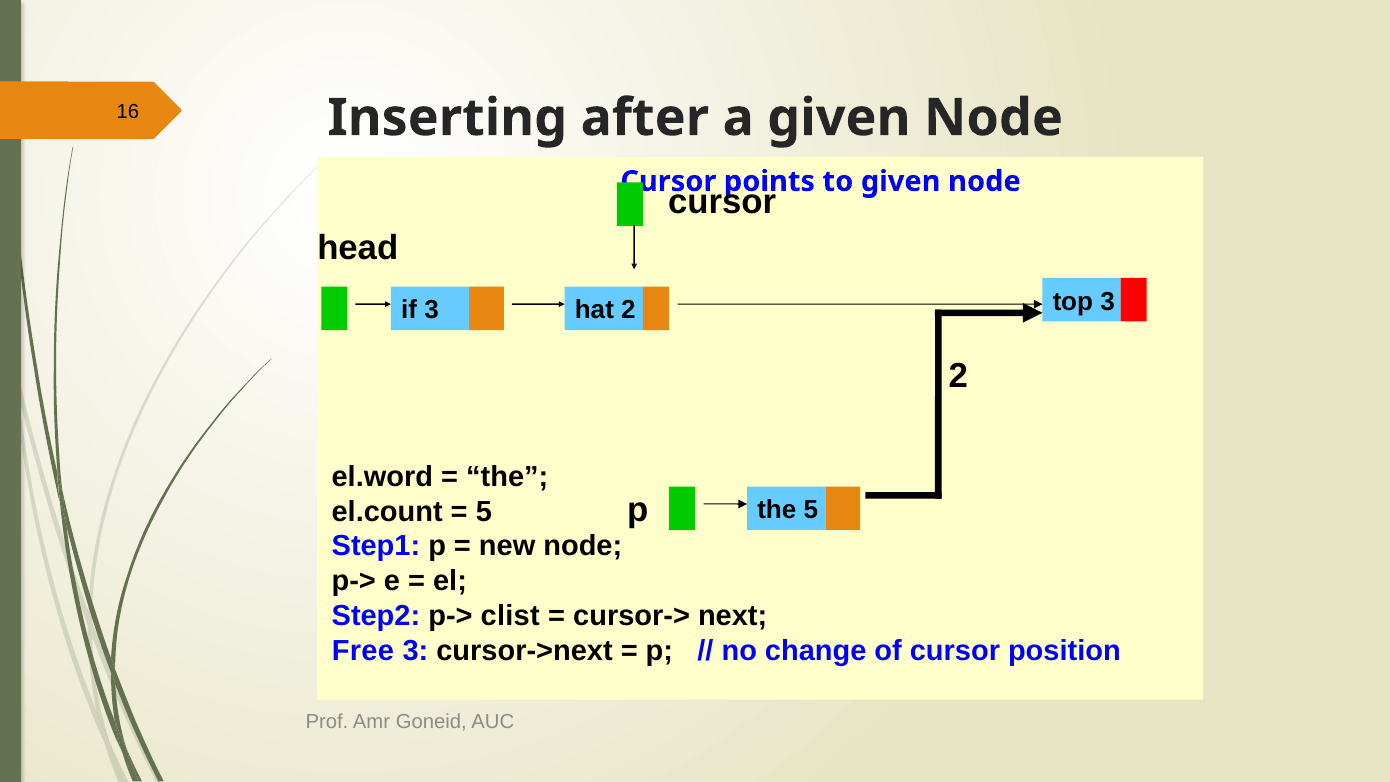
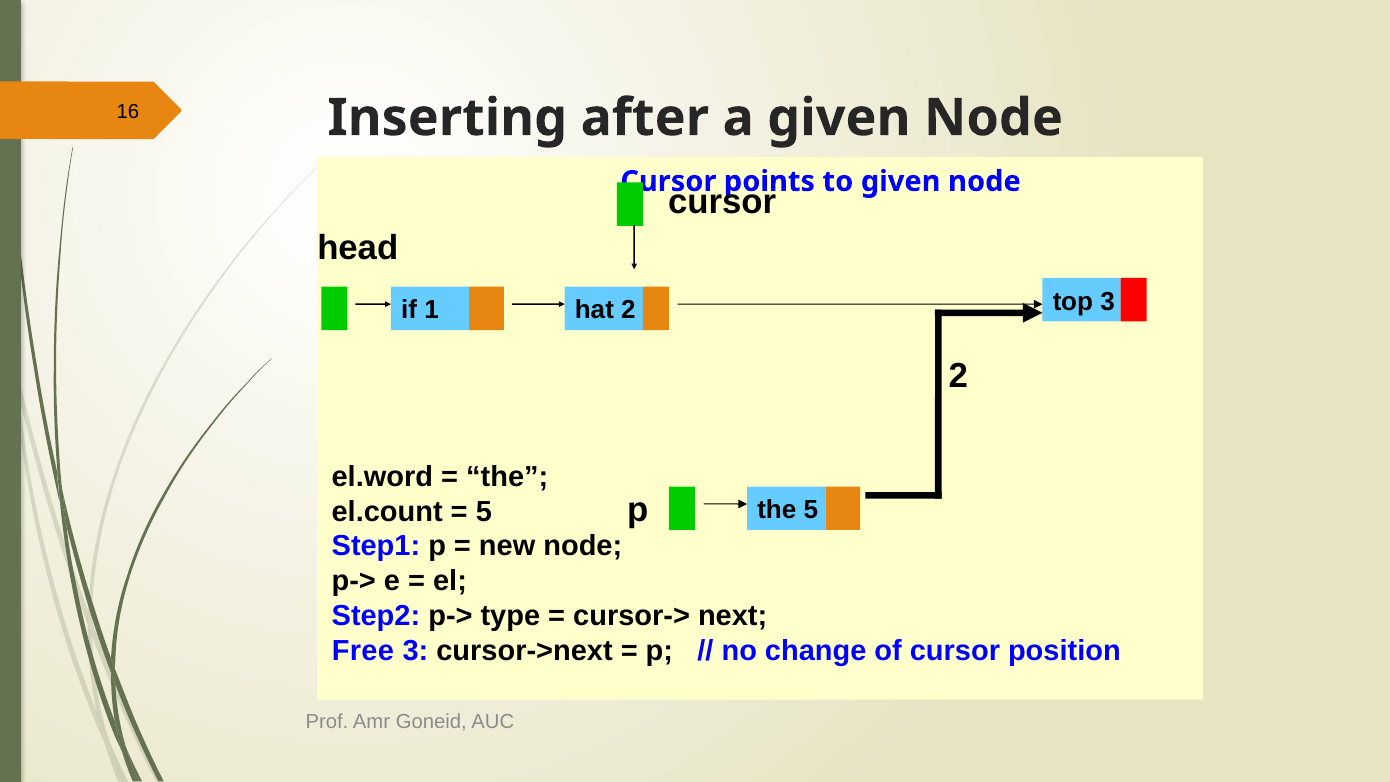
if 3: 3 -> 1
clist: clist -> type
